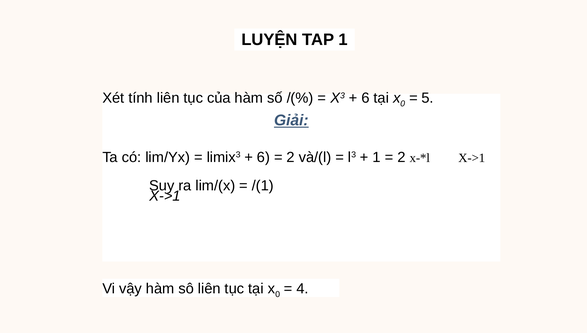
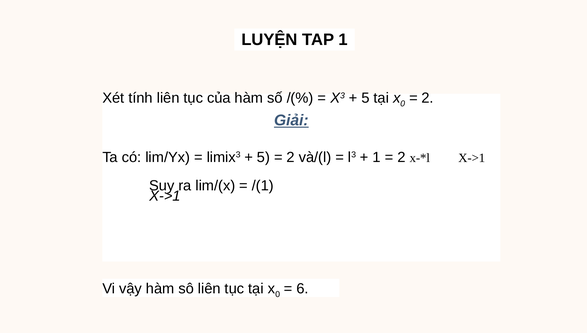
6 at (365, 98): 6 -> 5
5 at (428, 98): 5 -> 2
6 at (263, 157): 6 -> 5
4: 4 -> 6
